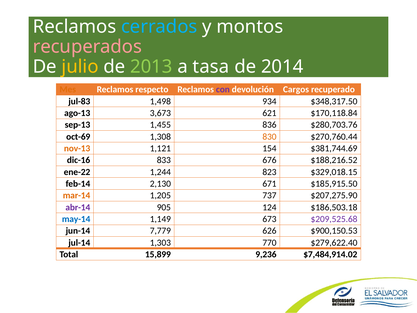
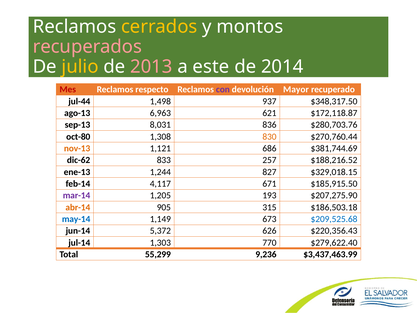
cerrados colour: light blue -> yellow
2013 colour: light green -> pink
tasa: tasa -> este
Mes colour: orange -> red
Cargos: Cargos -> Mayor
jul-83: jul-83 -> jul-44
934: 934 -> 937
3,673: 3,673 -> 6,963
$170,118.84: $170,118.84 -> $172,118.87
1,455: 1,455 -> 8,031
oct-69: oct-69 -> oct-80
154: 154 -> 686
dic-16: dic-16 -> dic-62
676: 676 -> 257
ene-22: ene-22 -> ene-13
823: 823 -> 827
2,130: 2,130 -> 4,117
mar-14 colour: orange -> purple
737: 737 -> 193
abr-14 colour: purple -> orange
124: 124 -> 315
$209,525.68 colour: purple -> blue
7,779: 7,779 -> 5,372
$900,150.53: $900,150.53 -> $220,356.43
15,899: 15,899 -> 55,299
$7,484,914.02: $7,484,914.02 -> $3,437,463.99
